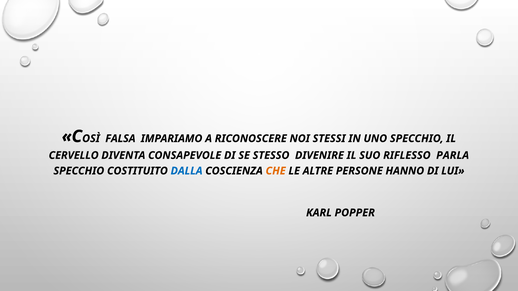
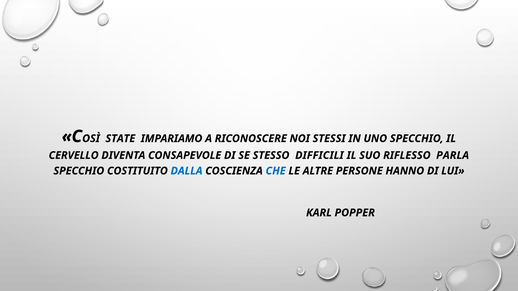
FALSA: FALSA -> STATE
DIVENIRE: DIVENIRE -> DIFFICILI
CHE colour: orange -> blue
